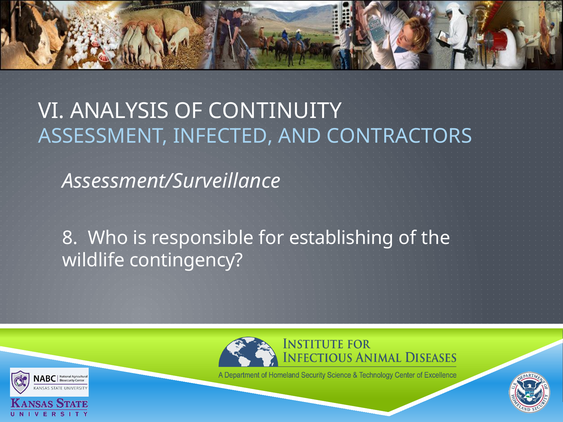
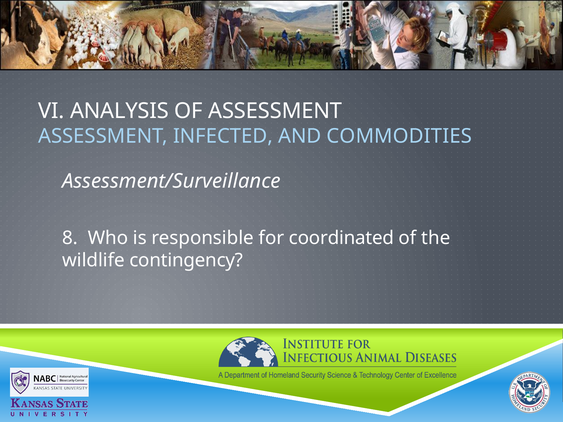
OF CONTINUITY: CONTINUITY -> ASSESSMENT
CONTRACTORS: CONTRACTORS -> COMMODITIES
establishing: establishing -> coordinated
